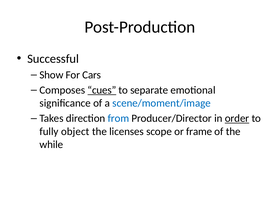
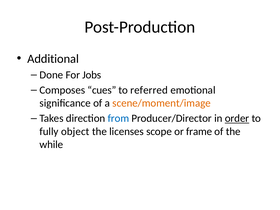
Successful: Successful -> Additional
Show: Show -> Done
Cars: Cars -> Jobs
cues underline: present -> none
separate: separate -> referred
scene/moment/image colour: blue -> orange
